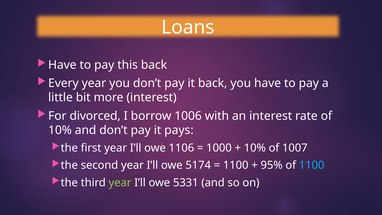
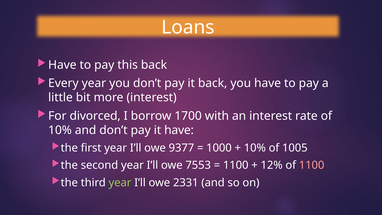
1006: 1006 -> 1700
it pays: pays -> have
1106: 1106 -> 9377
1007: 1007 -> 1005
5174: 5174 -> 7553
95%: 95% -> 12%
1100 at (312, 165) colour: light blue -> pink
5331: 5331 -> 2331
